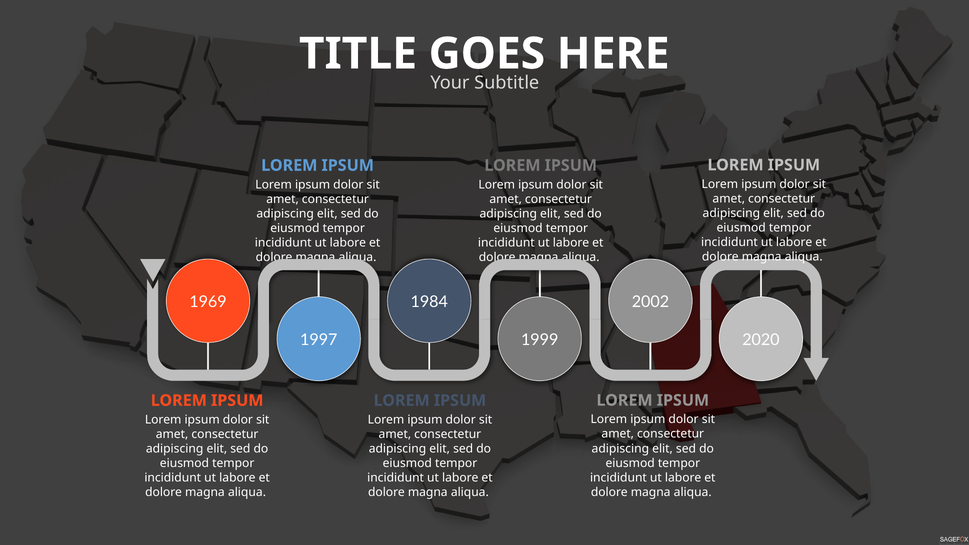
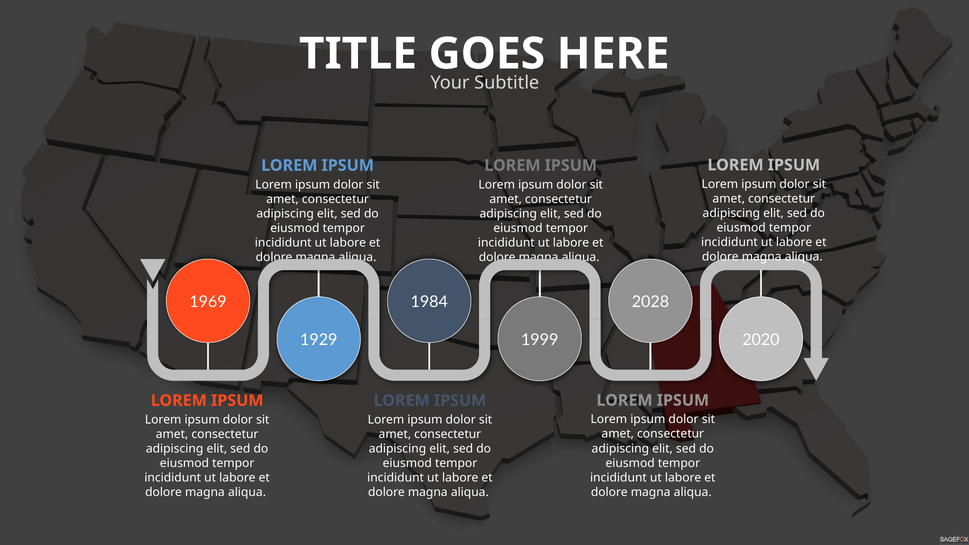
2002: 2002 -> 2028
1997: 1997 -> 1929
